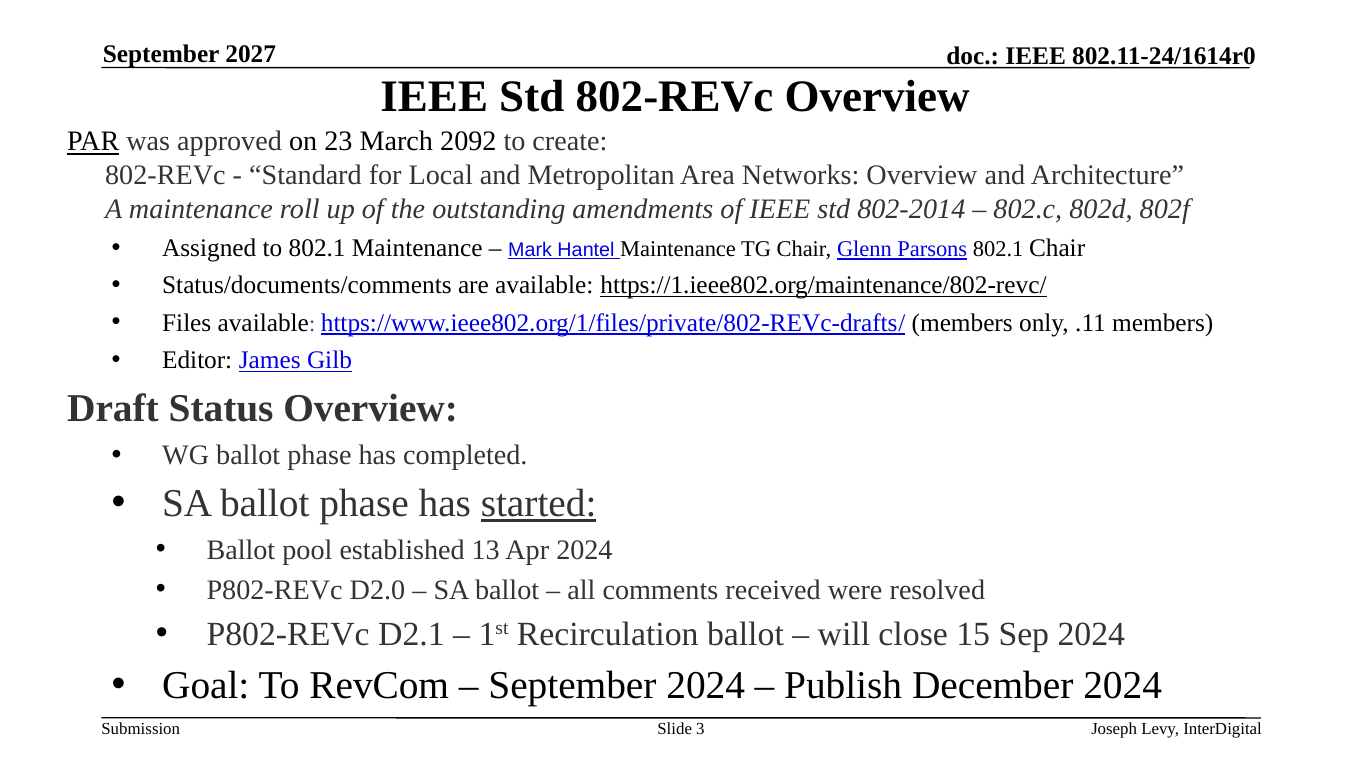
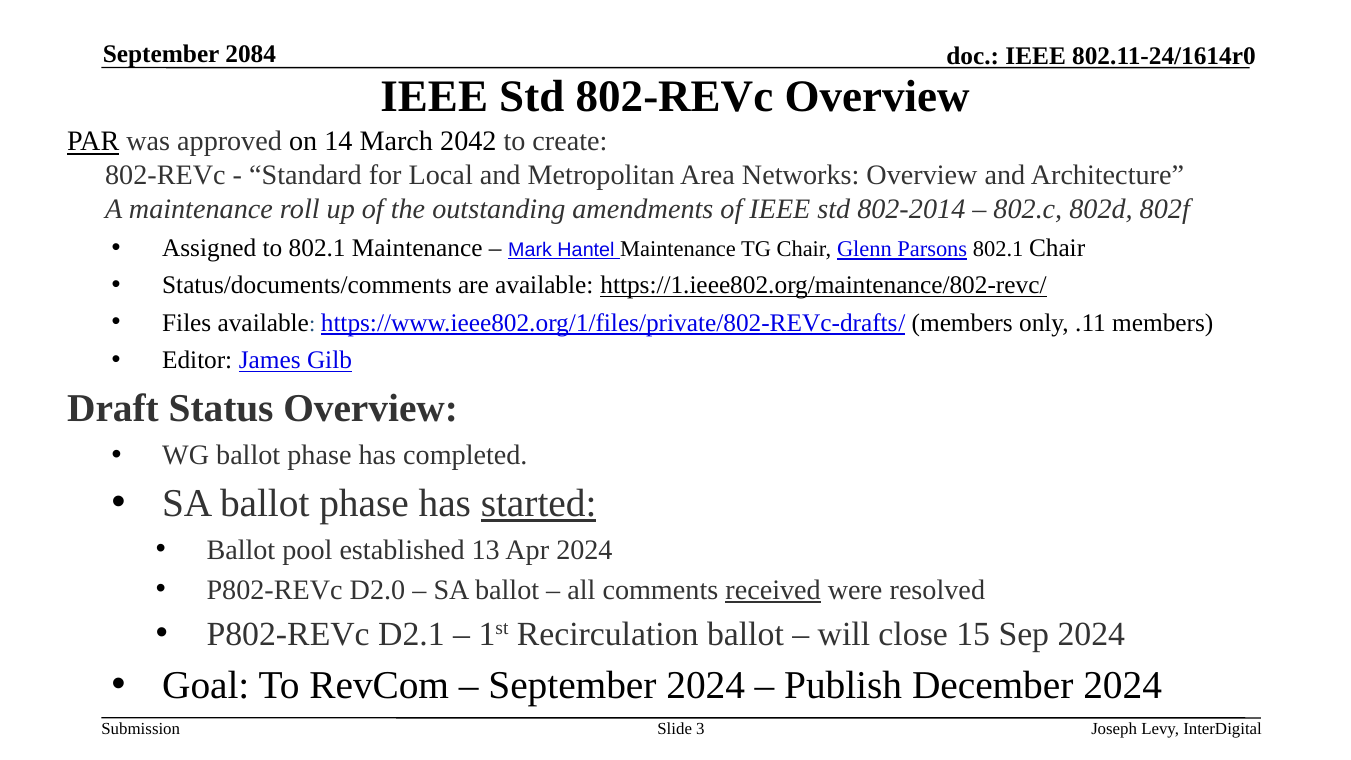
2027: 2027 -> 2084
23: 23 -> 14
2092: 2092 -> 2042
received underline: none -> present
